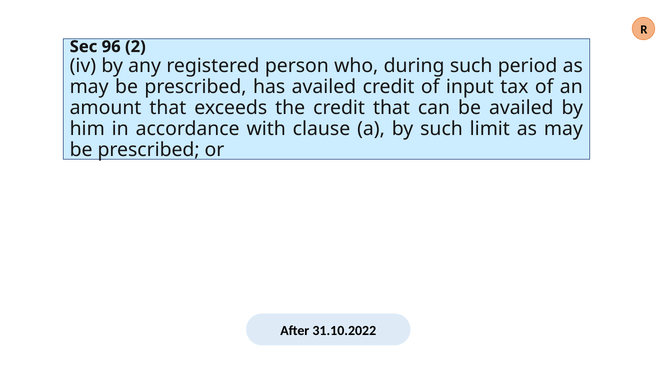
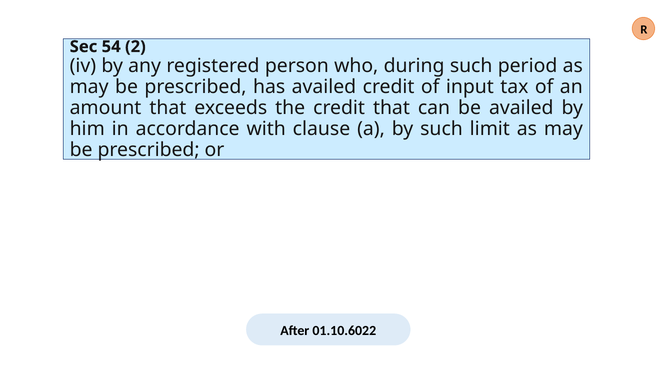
96: 96 -> 54
31.10.2022: 31.10.2022 -> 01.10.6022
